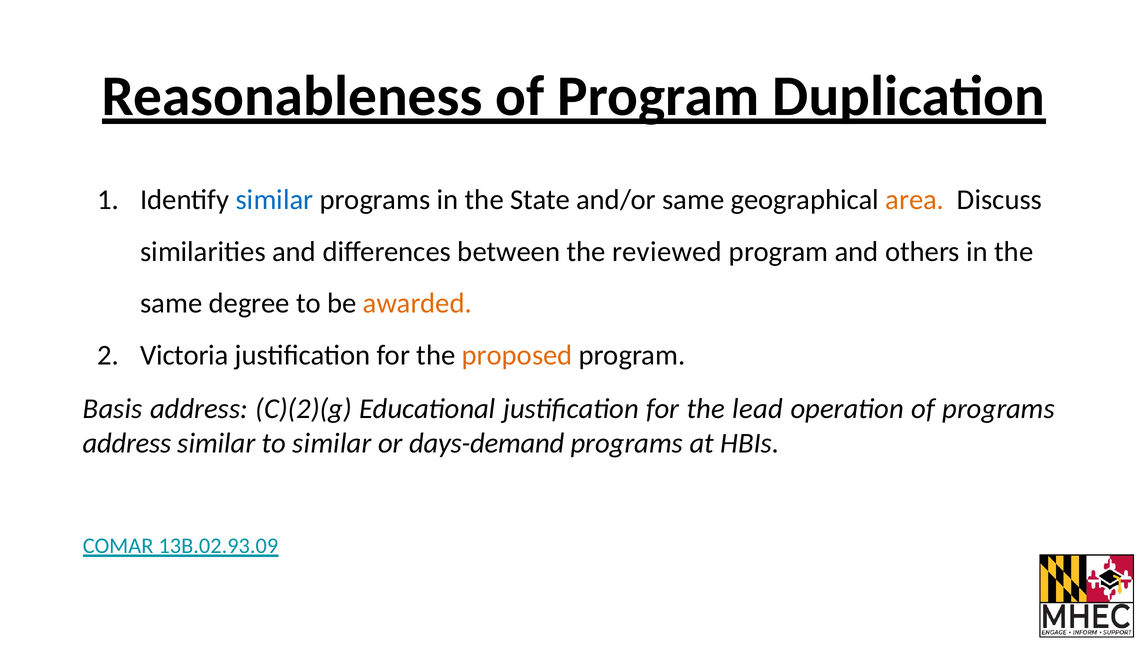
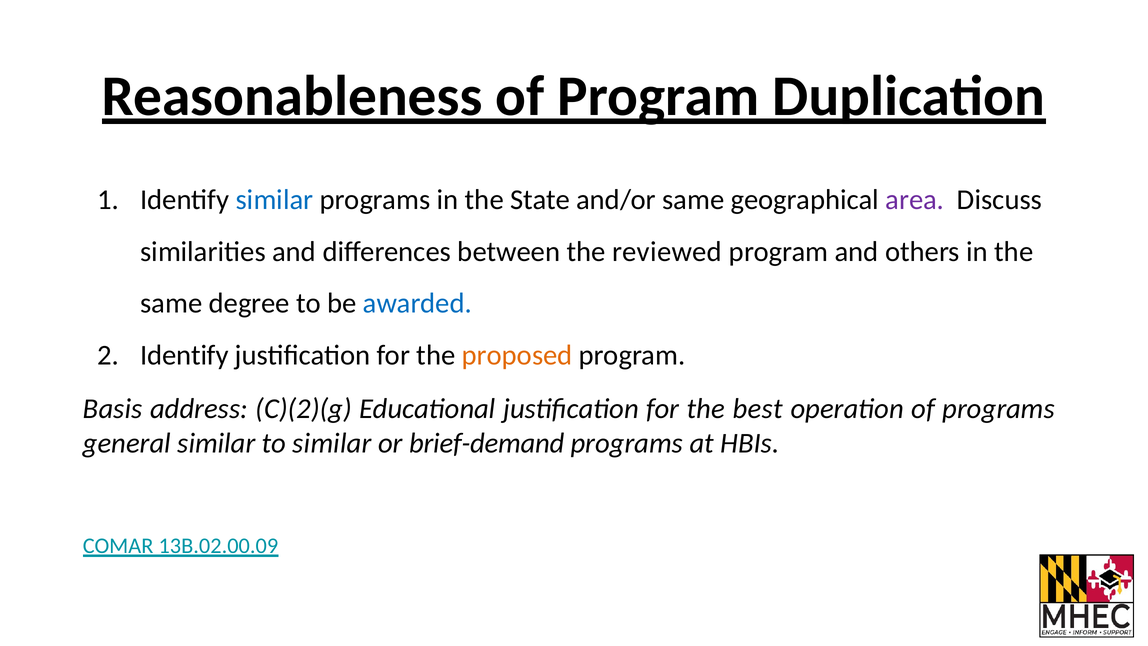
area colour: orange -> purple
awarded colour: orange -> blue
Victoria at (184, 355): Victoria -> Identify
lead: lead -> best
address at (127, 443): address -> general
days-demand: days-demand -> brief-demand
13B.02.93.09: 13B.02.93.09 -> 13B.02.00.09
